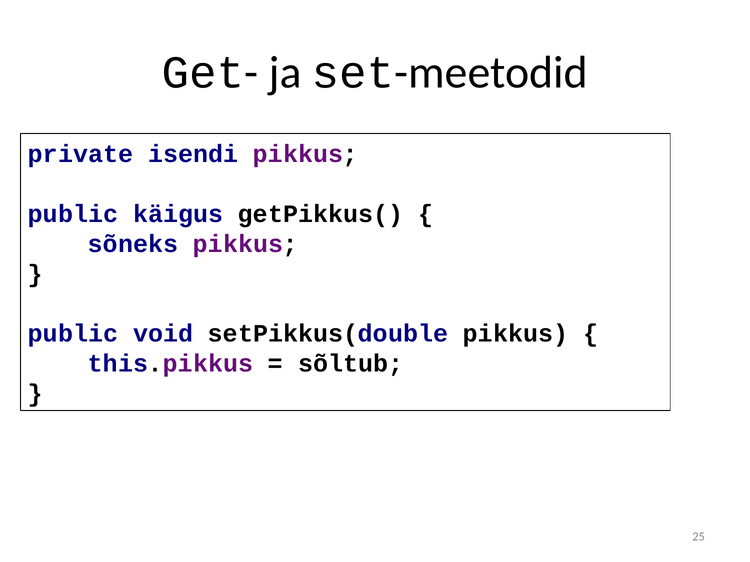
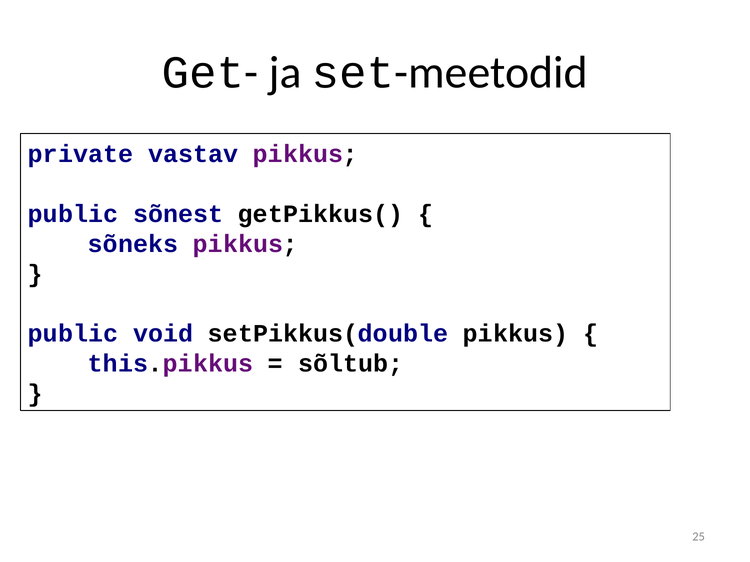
isendi: isendi -> vastav
käigus: käigus -> sõnest
